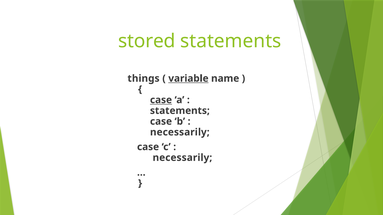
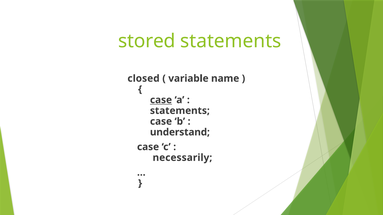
things: things -> closed
variable underline: present -> none
necessarily at (180, 132): necessarily -> understand
